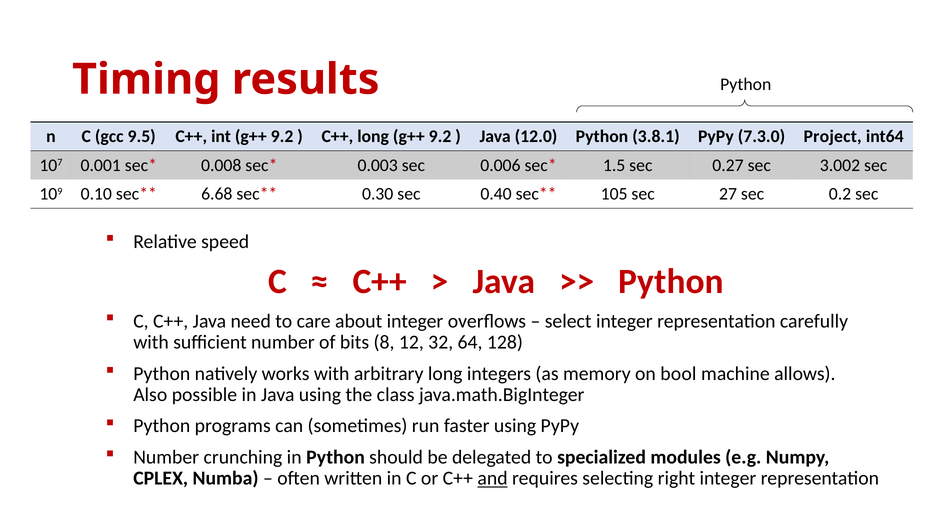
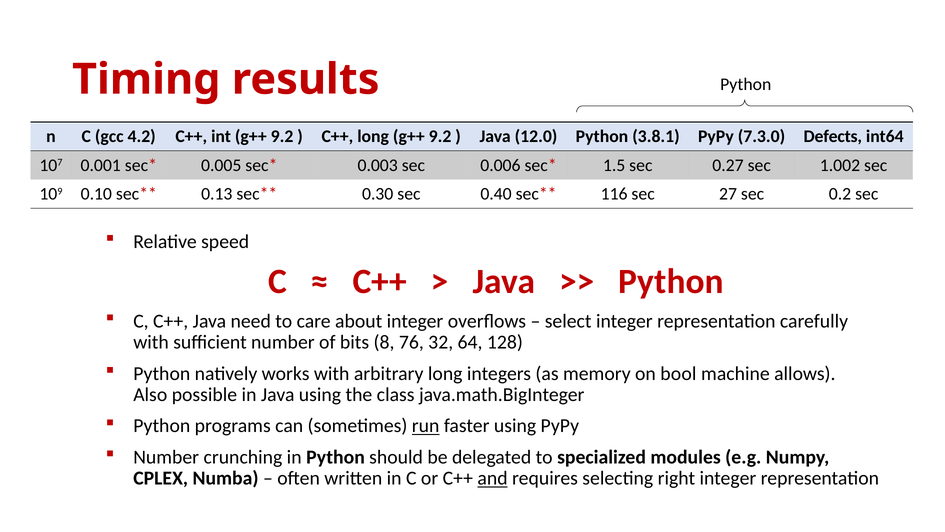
9.5: 9.5 -> 4.2
Project: Project -> Defects
0.008: 0.008 -> 0.005
3.002: 3.002 -> 1.002
6.68: 6.68 -> 0.13
105: 105 -> 116
12: 12 -> 76
run underline: none -> present
